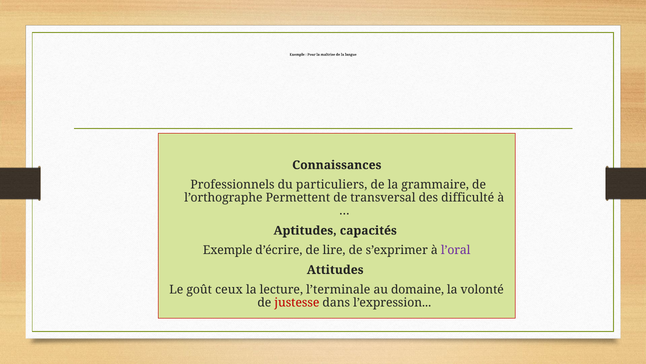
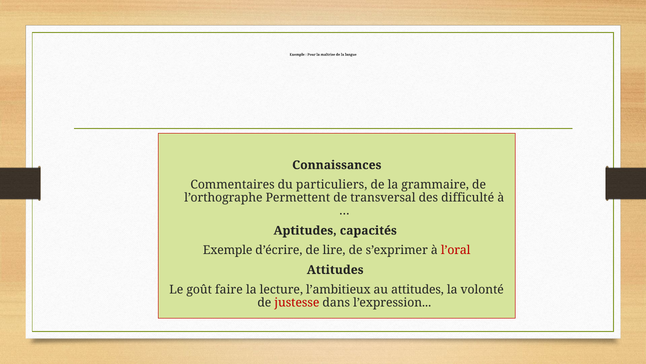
Professionnels: Professionnels -> Commentaires
l’oral colour: purple -> red
ceux: ceux -> faire
l’terminale: l’terminale -> l’ambitieux
au domaine: domaine -> attitudes
